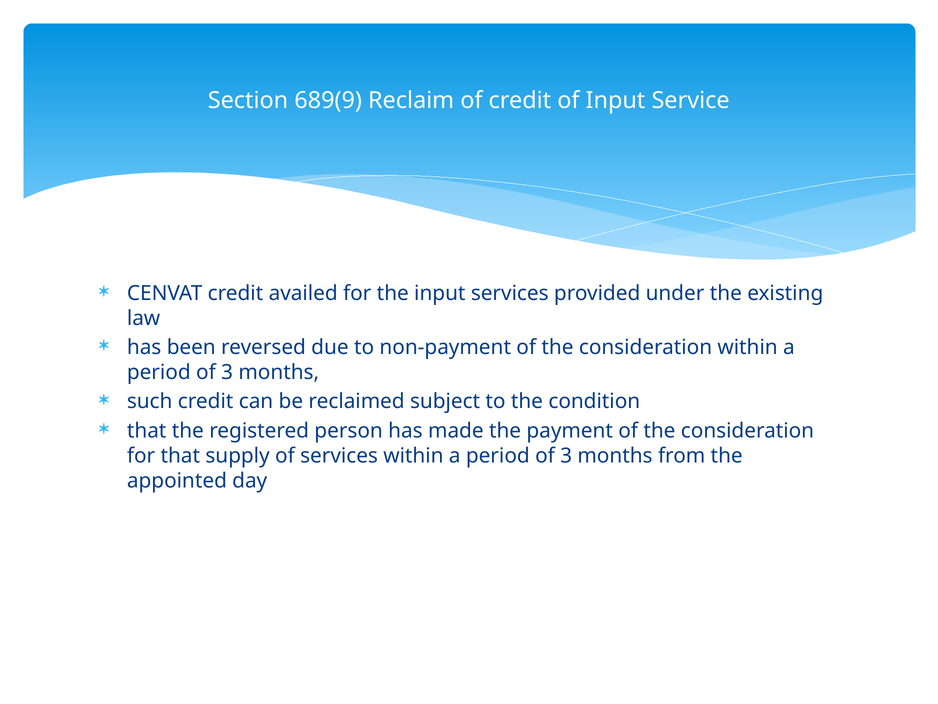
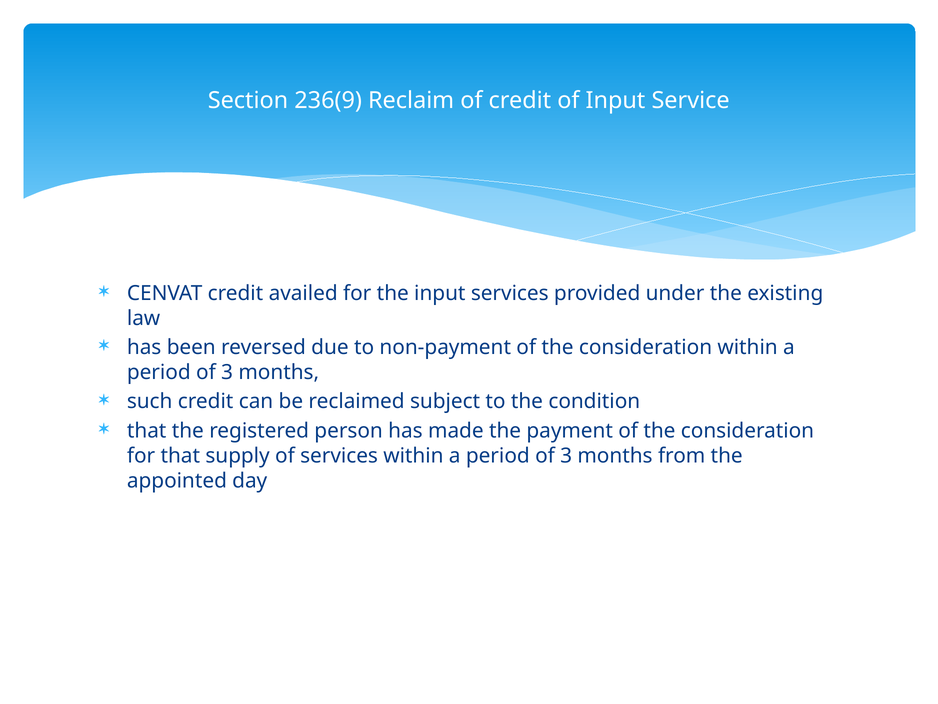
689(9: 689(9 -> 236(9
